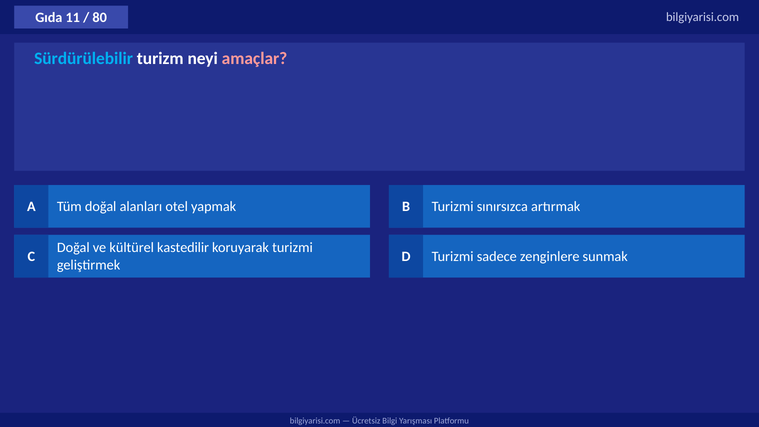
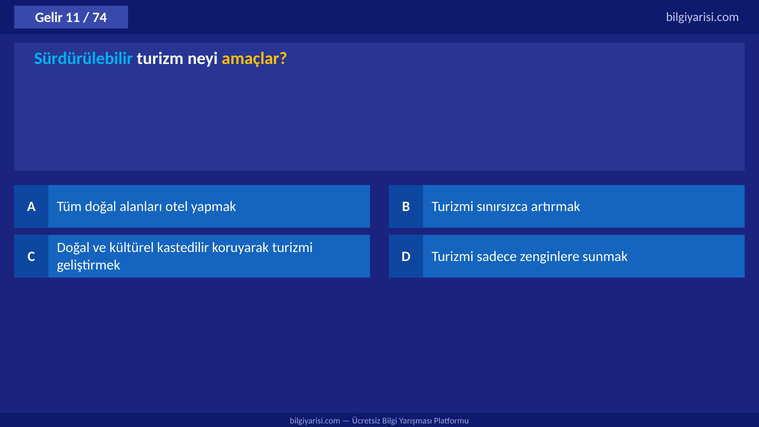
Gıda: Gıda -> Gelir
80: 80 -> 74
amaçlar colour: pink -> yellow
